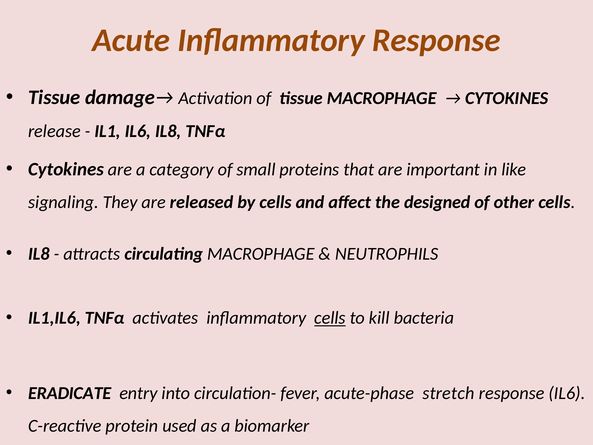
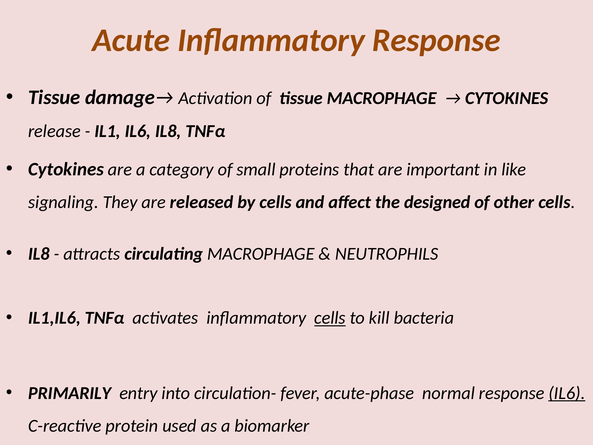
ERADICATE: ERADICATE -> PRIMARILY
stretch: stretch -> normal
IL6 at (567, 393) underline: none -> present
